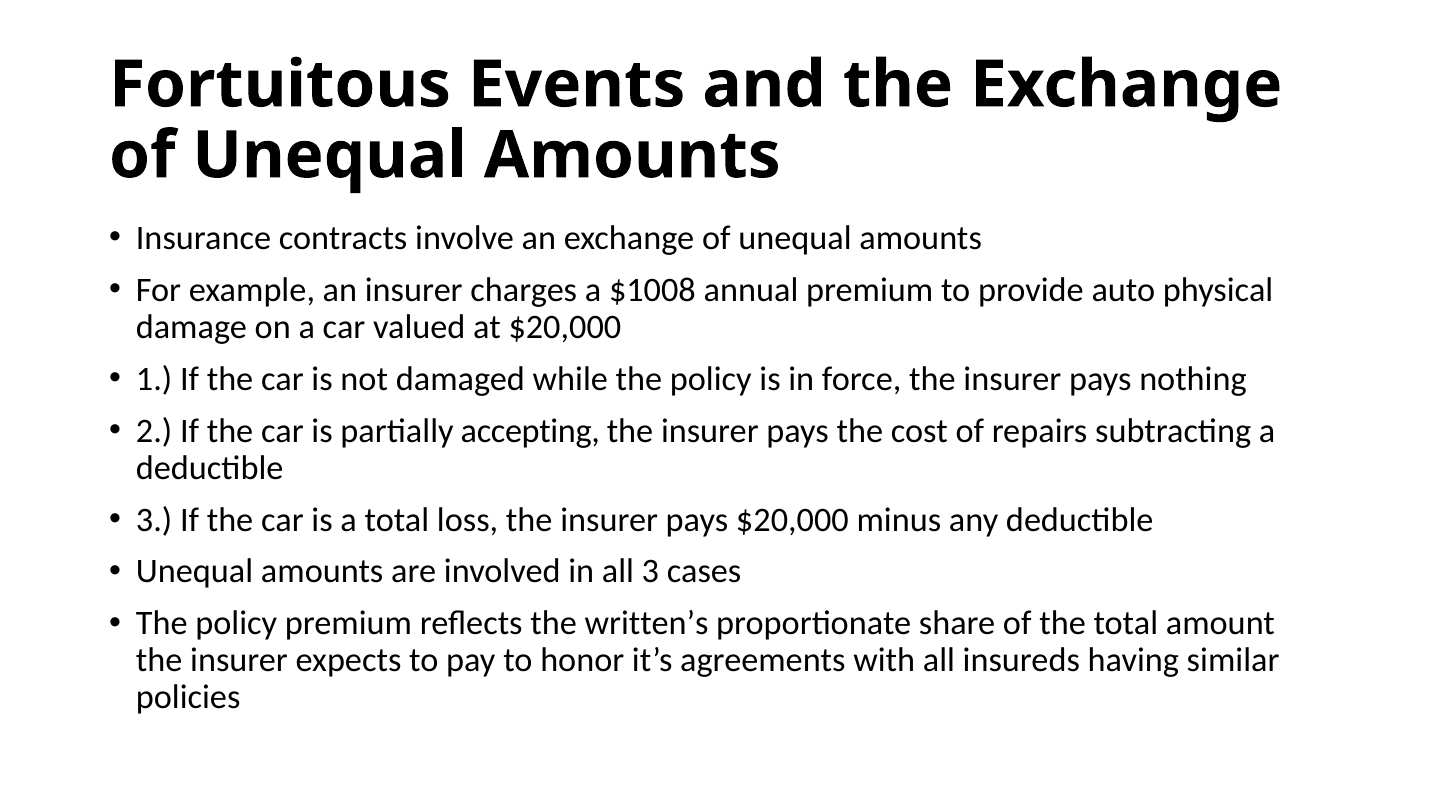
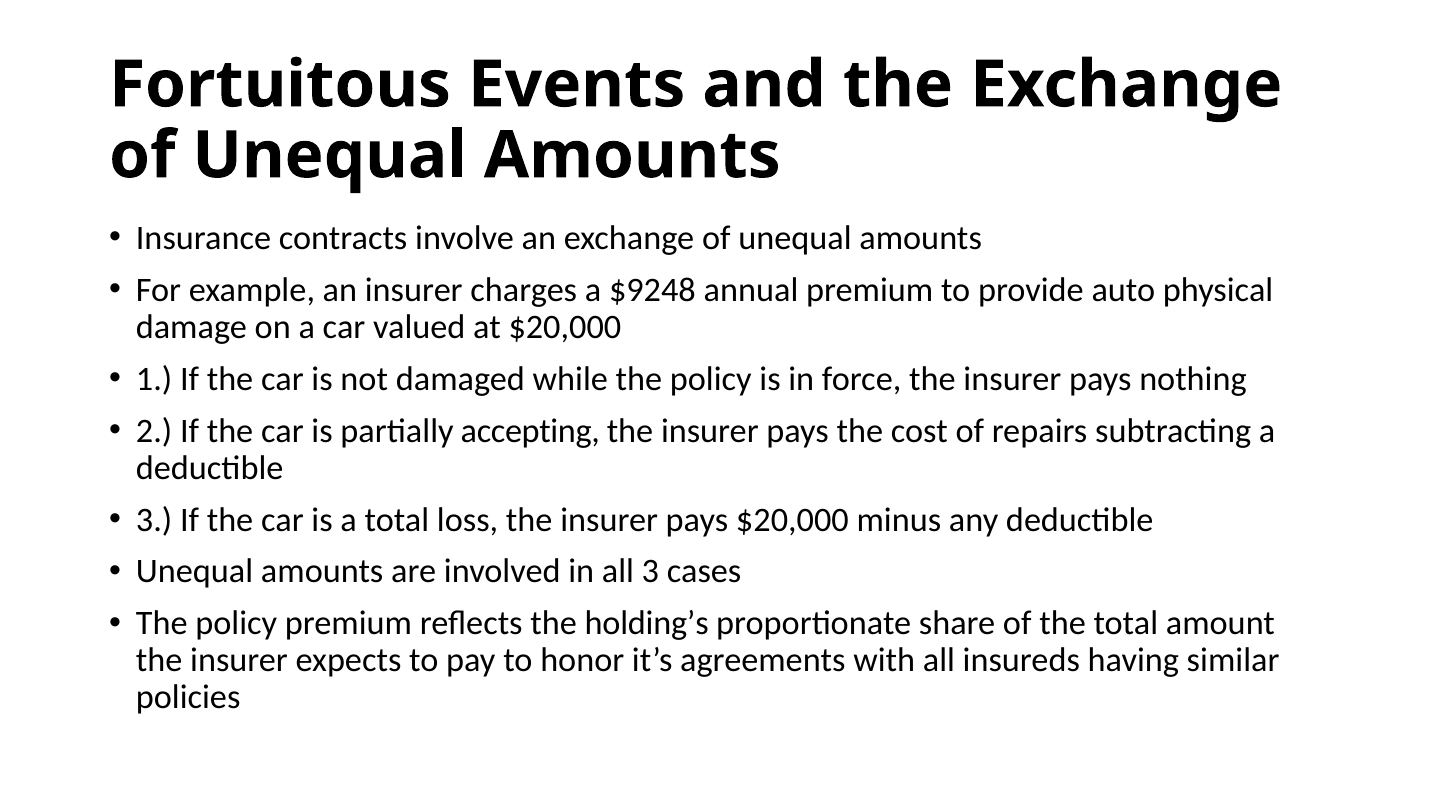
$1008: $1008 -> $9248
written’s: written’s -> holding’s
